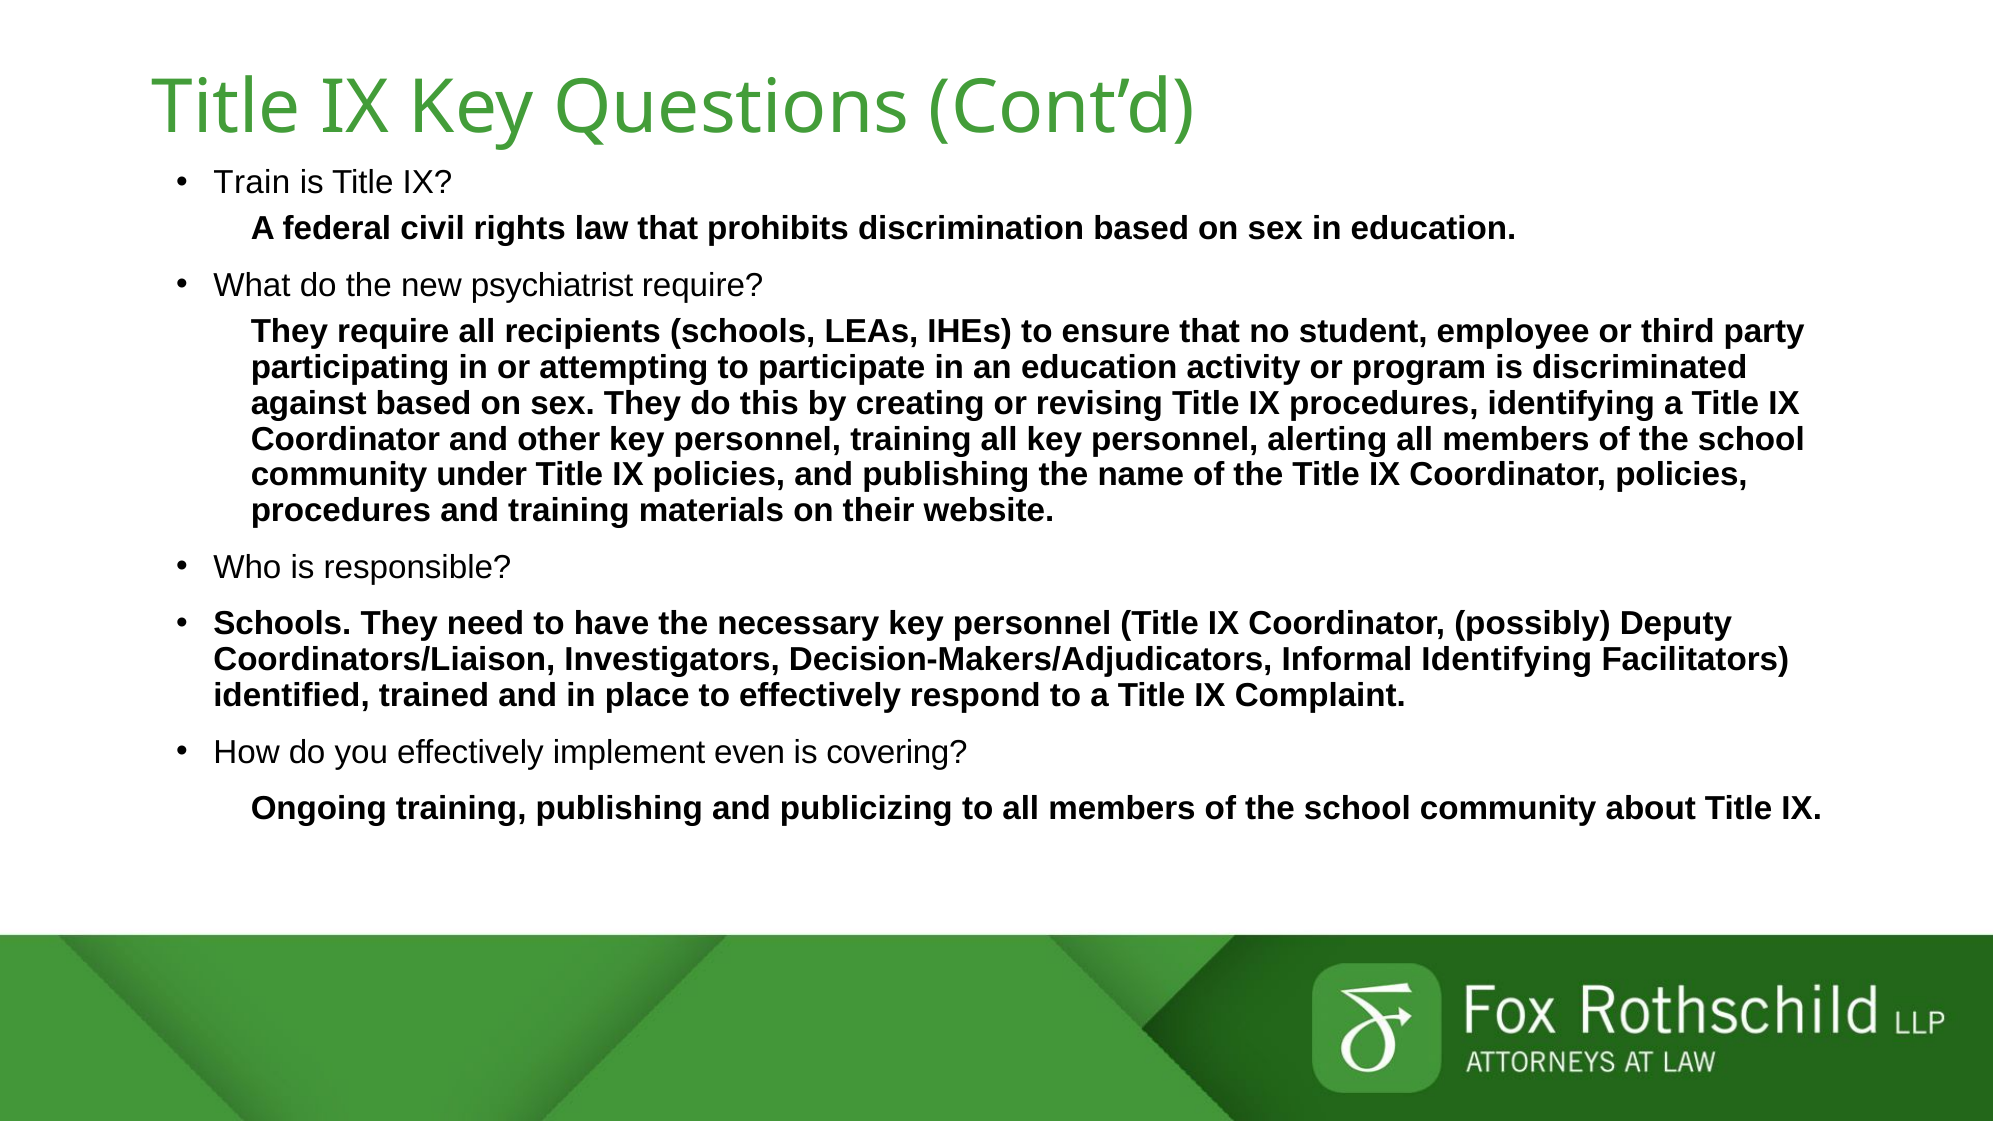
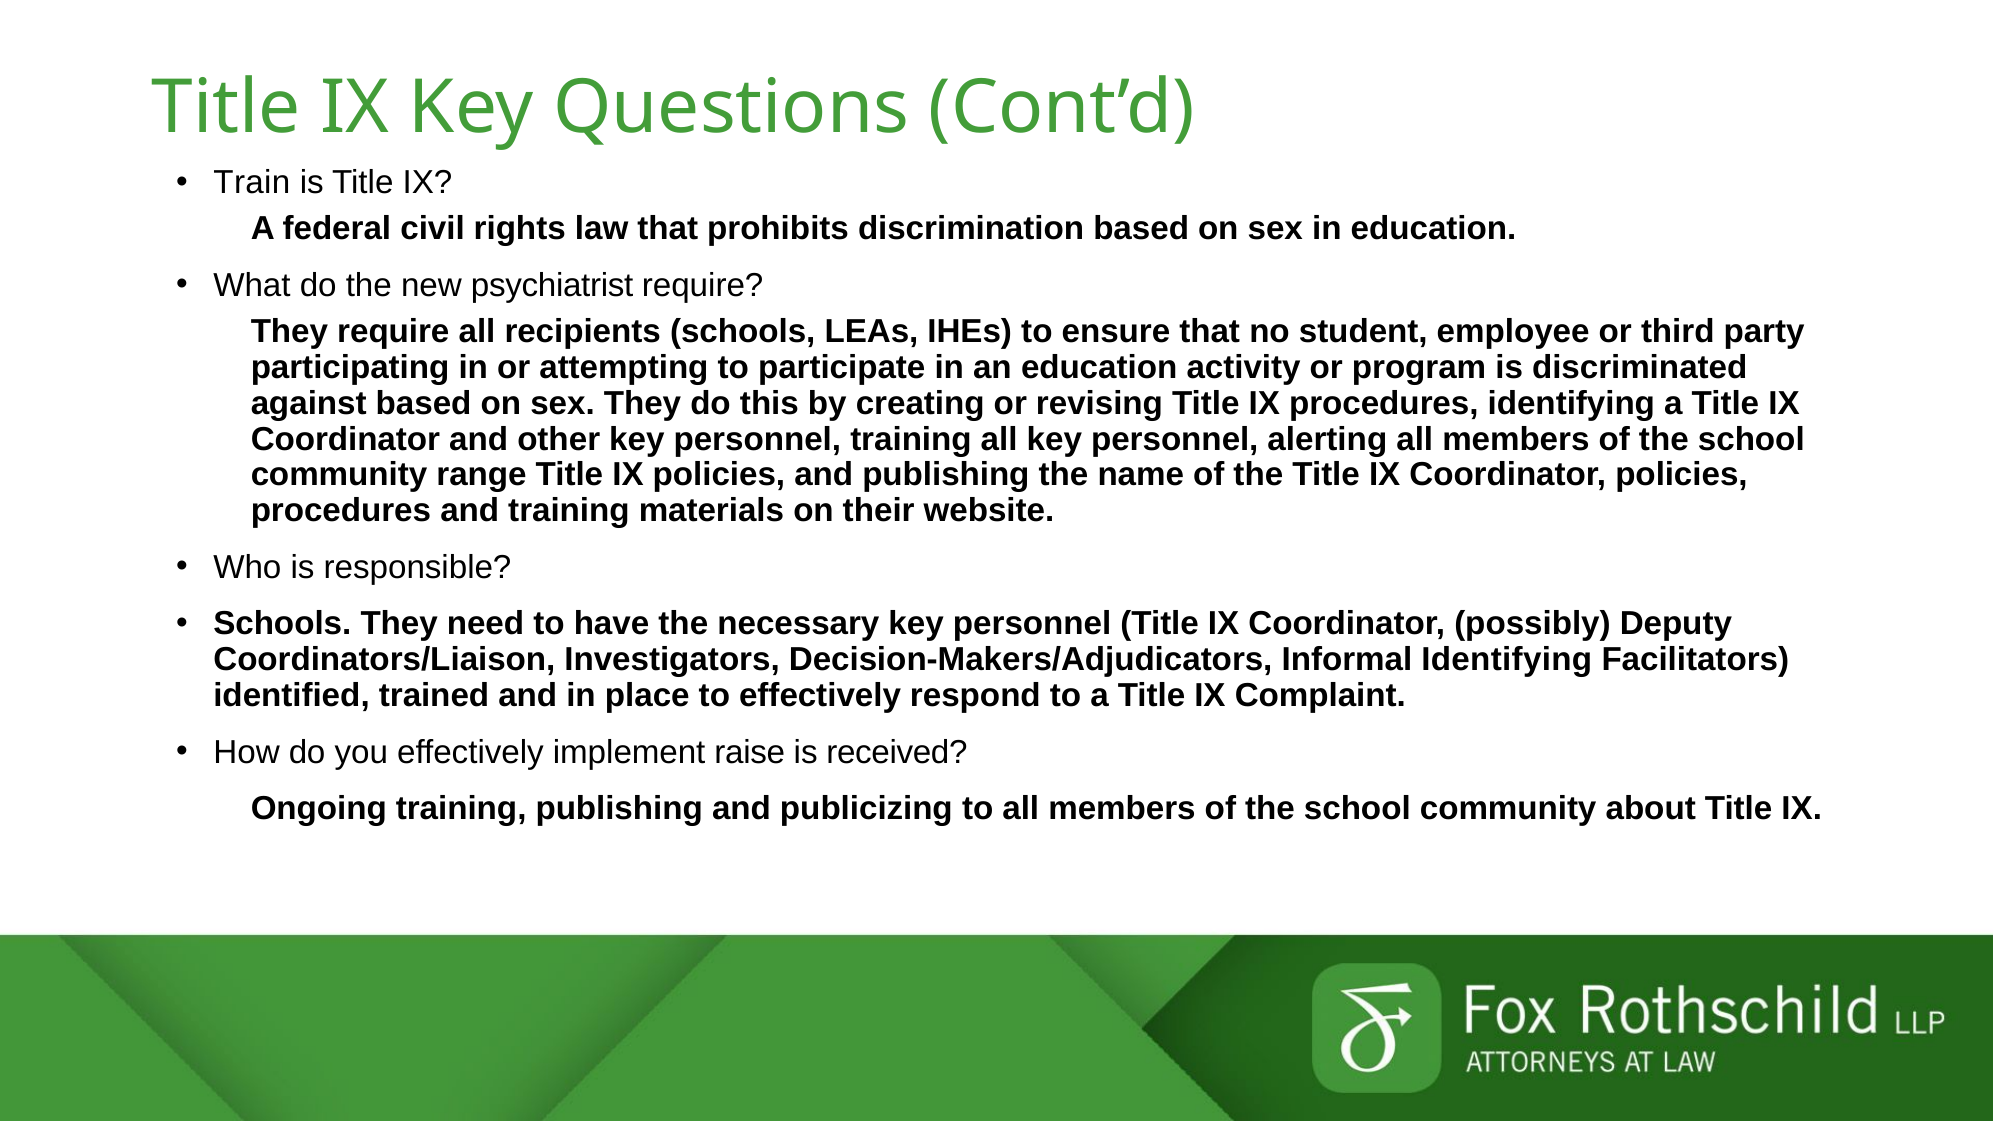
under: under -> range
even: even -> raise
covering: covering -> received
